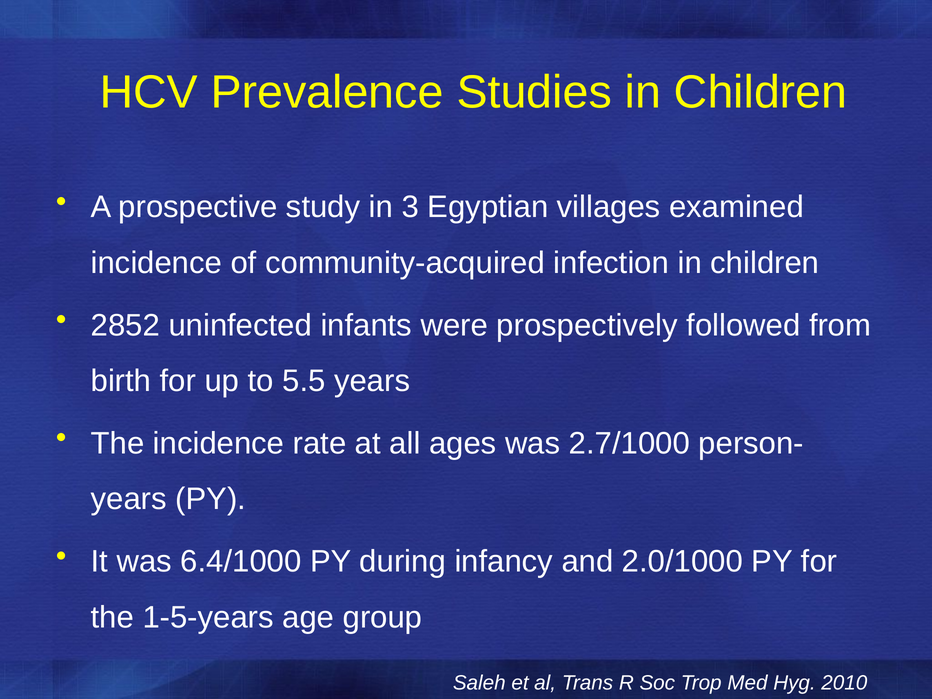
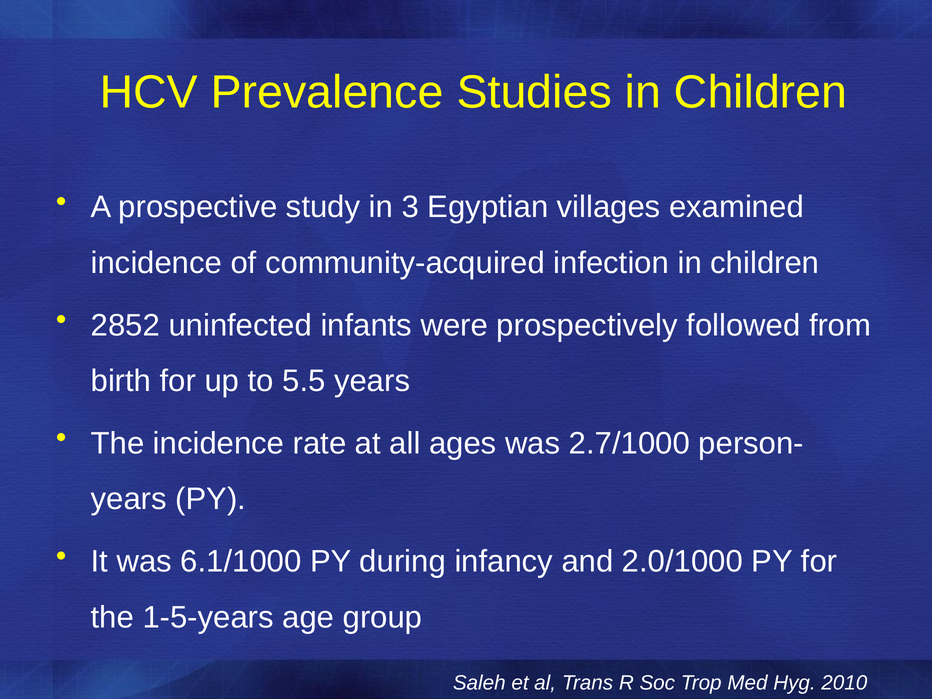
6.4/1000: 6.4/1000 -> 6.1/1000
